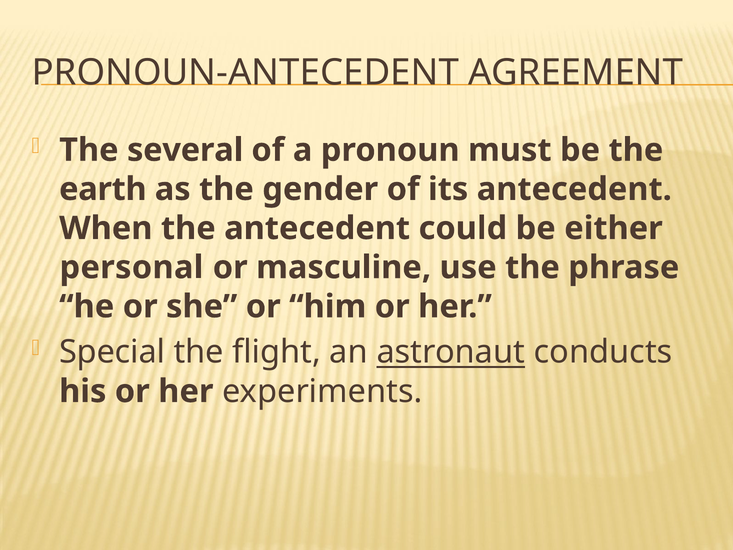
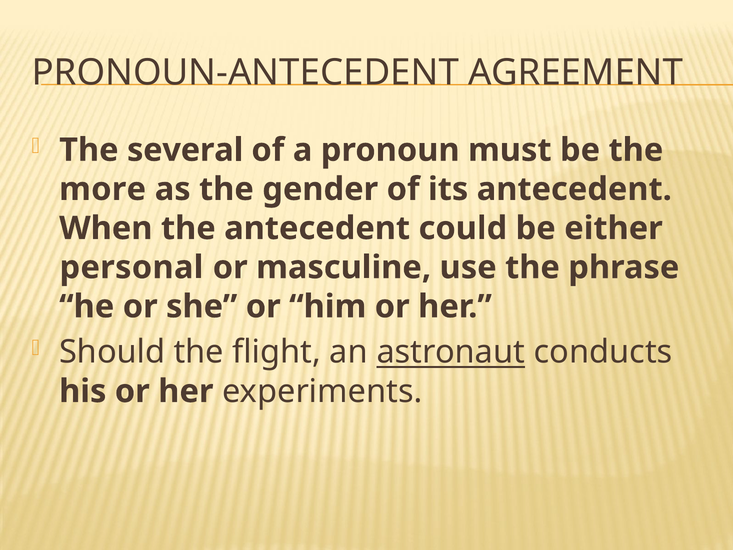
earth: earth -> more
Special: Special -> Should
